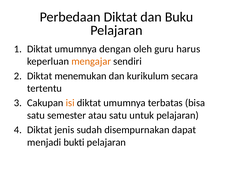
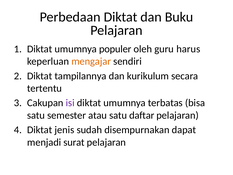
dengan: dengan -> populer
menemukan: menemukan -> tampilannya
isi colour: orange -> purple
untuk: untuk -> daftar
bukti: bukti -> surat
